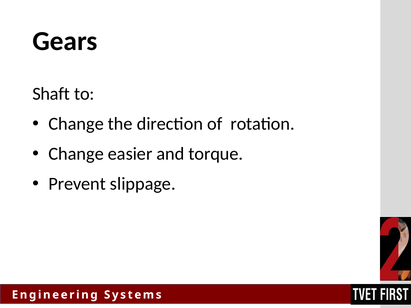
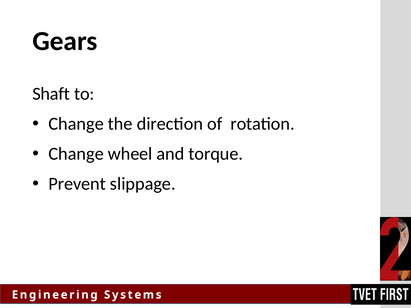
easier: easier -> wheel
